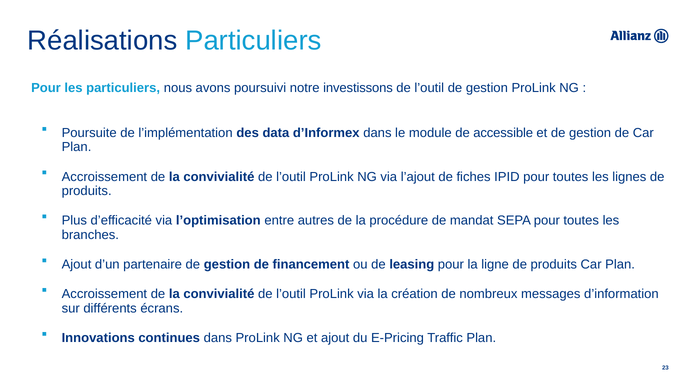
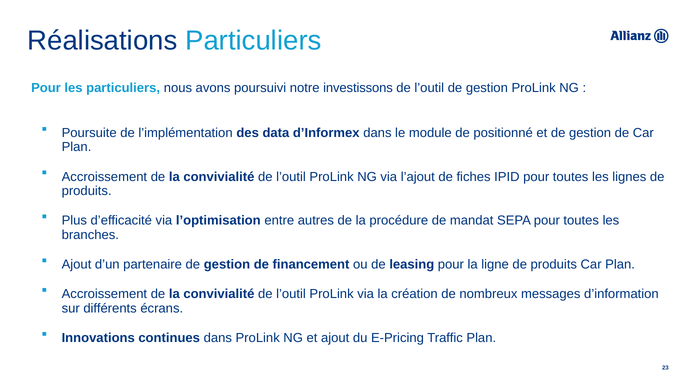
accessible: accessible -> positionné
